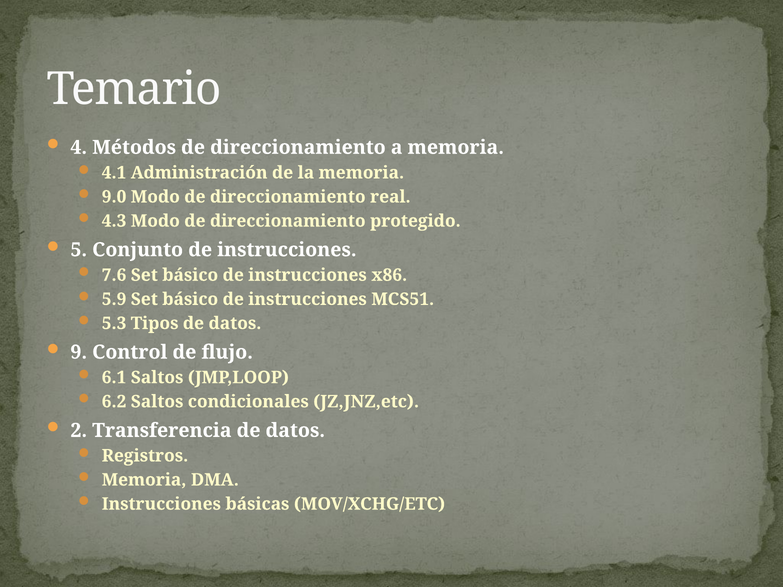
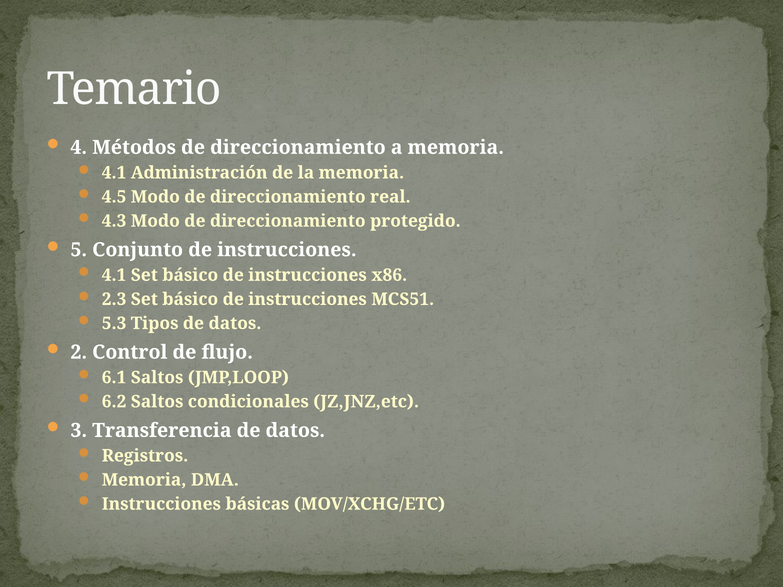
9.0: 9.0 -> 4.5
7.6 at (114, 275): 7.6 -> 4.1
5.9: 5.9 -> 2.3
9: 9 -> 2
2: 2 -> 3
